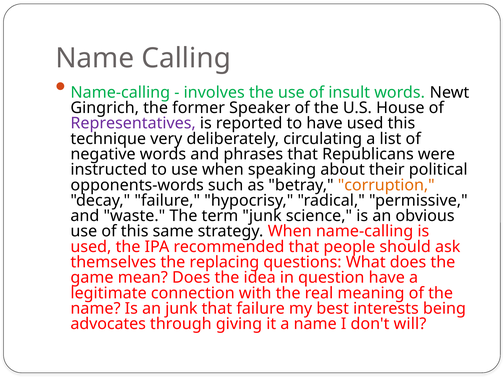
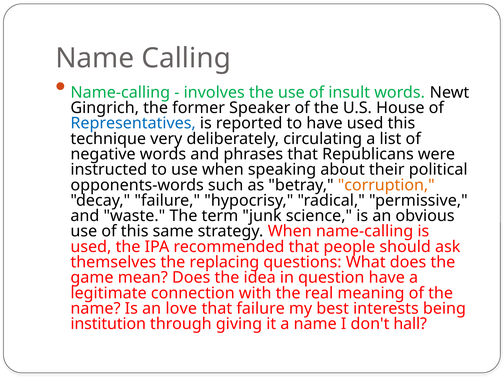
Representatives colour: purple -> blue
an junk: junk -> love
advocates: advocates -> institution
will: will -> hall
